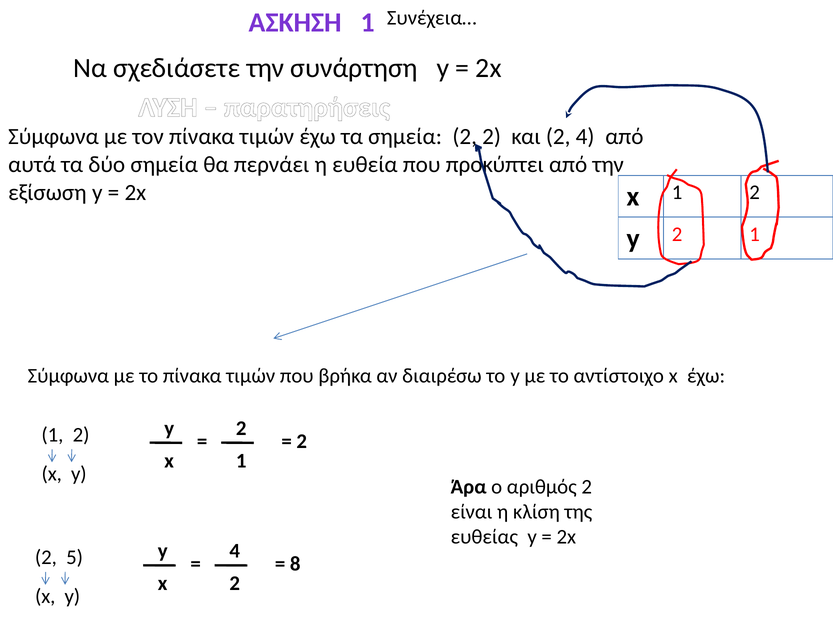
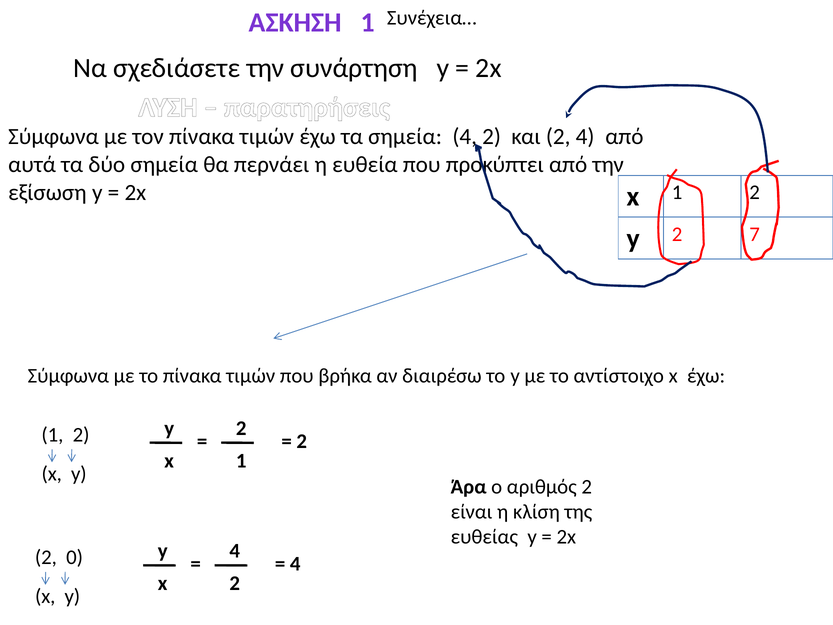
σημεία 2: 2 -> 4
y 2 1: 1 -> 7
5: 5 -> 0
8 at (295, 564): 8 -> 4
